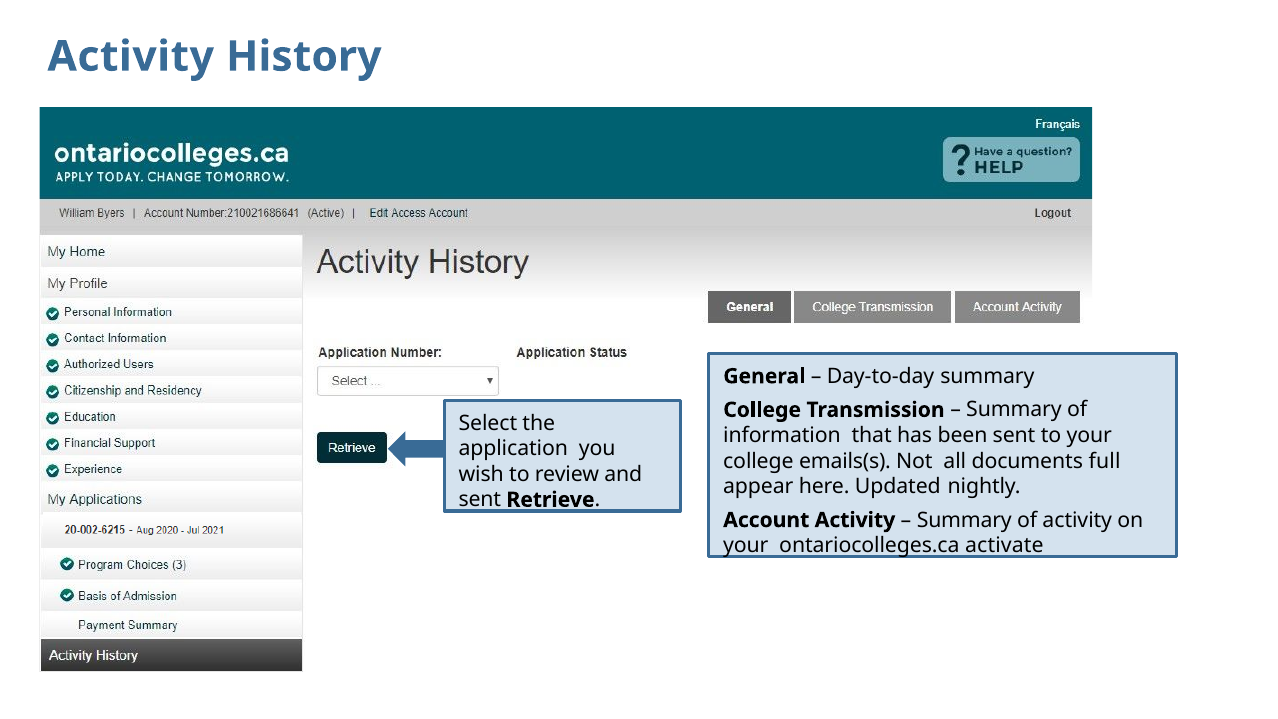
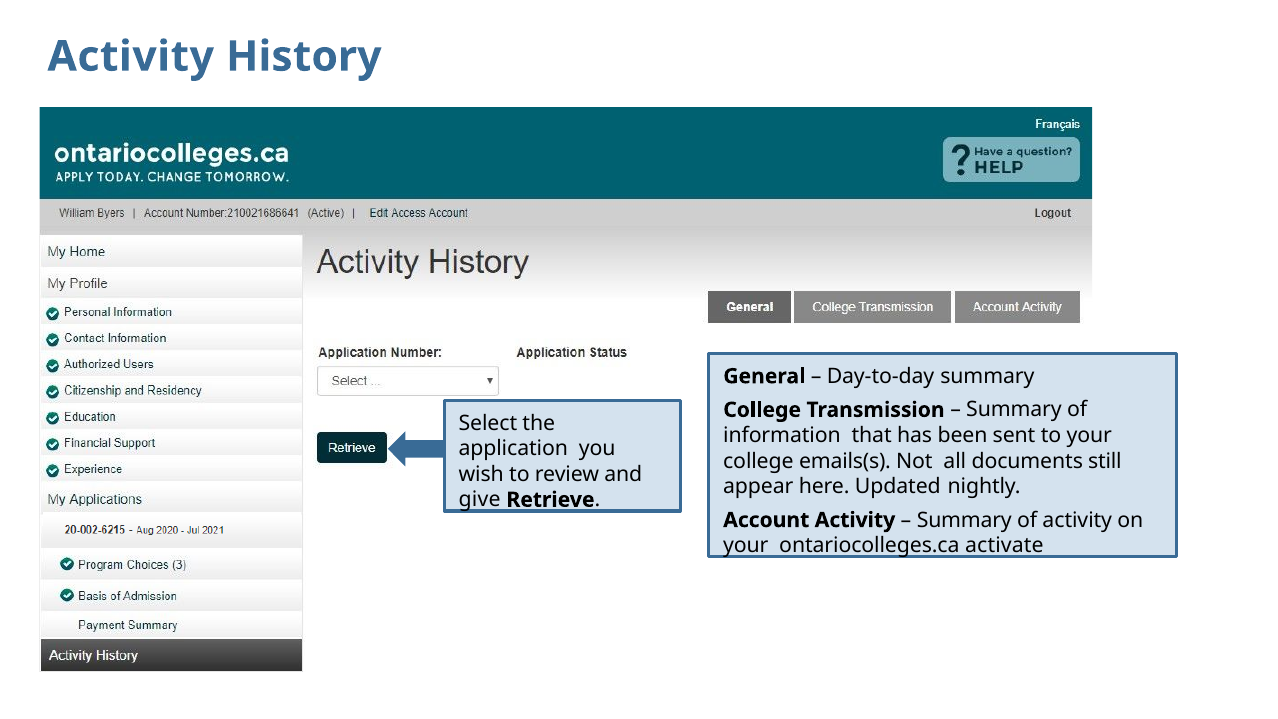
full: full -> still
sent at (480, 500): sent -> give
